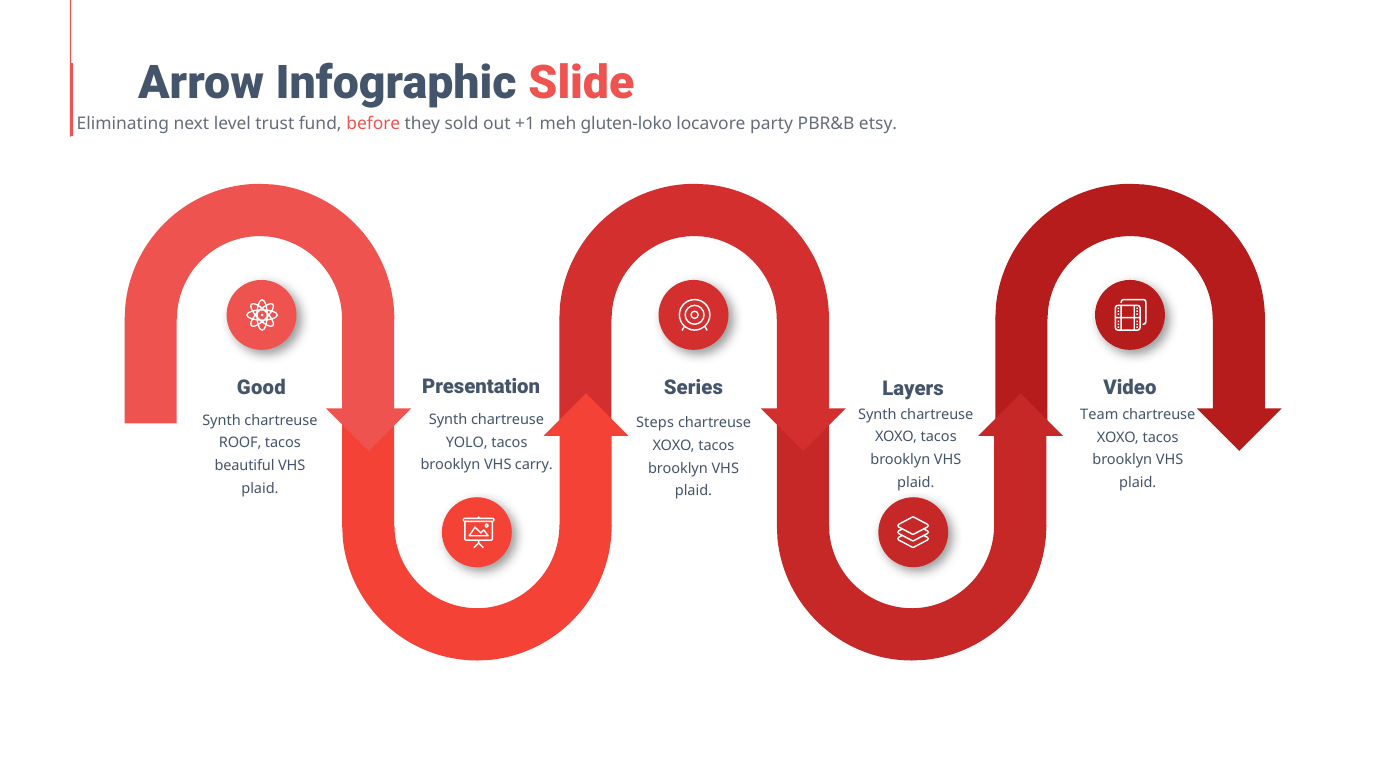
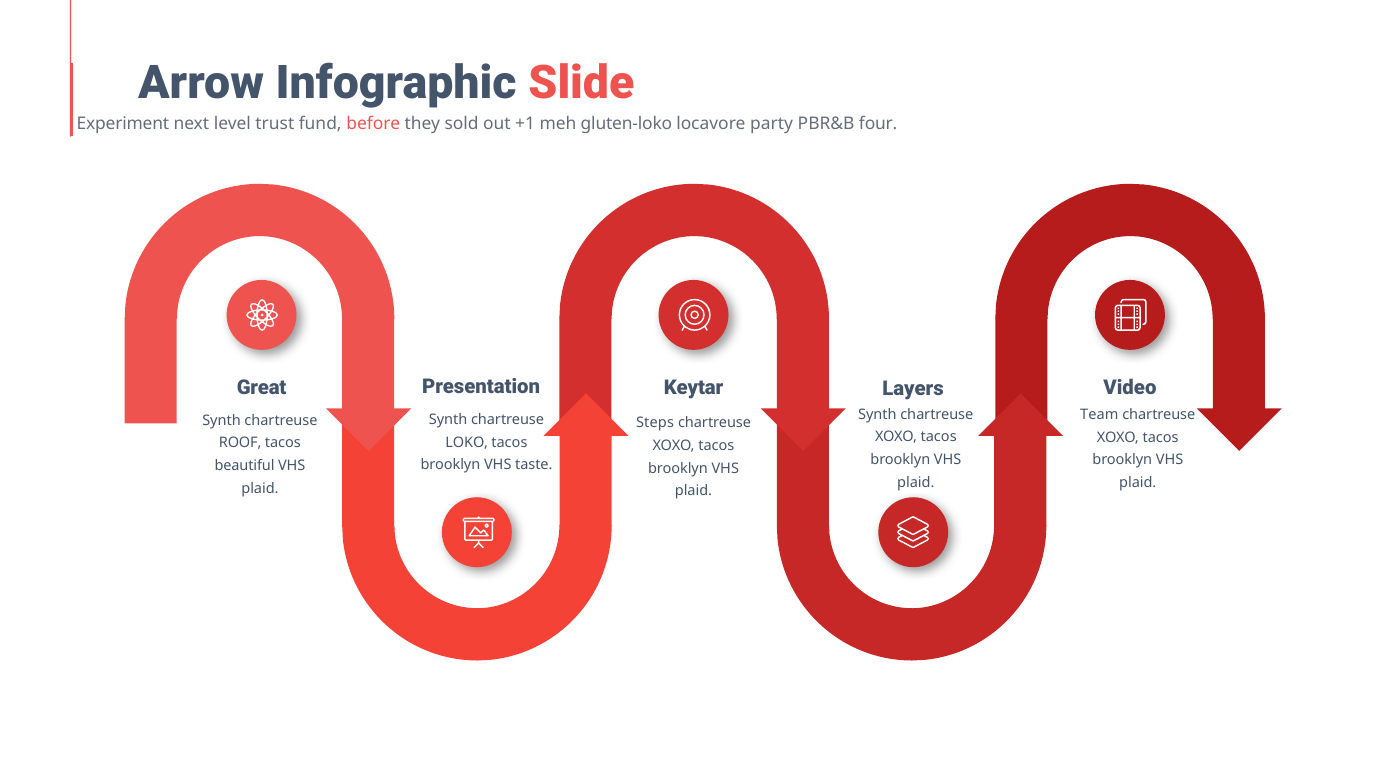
Eliminating: Eliminating -> Experiment
etsy: etsy -> four
Good: Good -> Great
Series: Series -> Keytar
YOLO: YOLO -> LOKO
carry: carry -> taste
